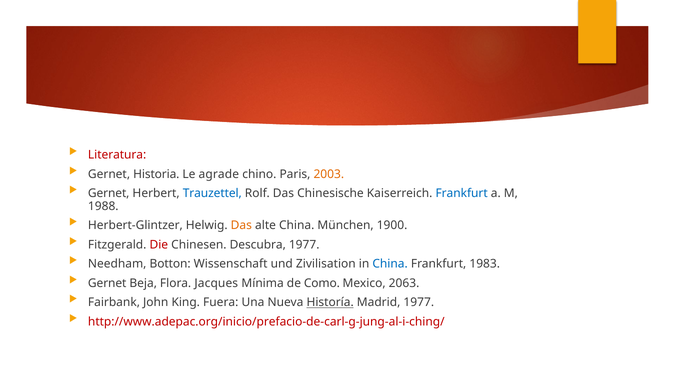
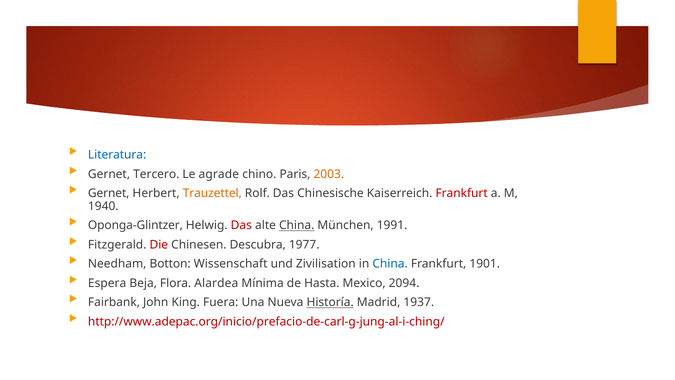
Literatura colour: red -> blue
Historia: Historia -> Tercero
Trauzettel colour: blue -> orange
Frankfurt at (462, 193) colour: blue -> red
1988: 1988 -> 1940
Herbert-Glintzer: Herbert-Glintzer -> Oponga-Glintzer
Das at (241, 225) colour: orange -> red
China at (297, 225) underline: none -> present
1900: 1900 -> 1991
1983: 1983 -> 1901
Gernet at (107, 283): Gernet -> Espera
Jacques: Jacques -> Alardea
Como: Como -> Hasta
2063: 2063 -> 2094
Madrid 1977: 1977 -> 1937
